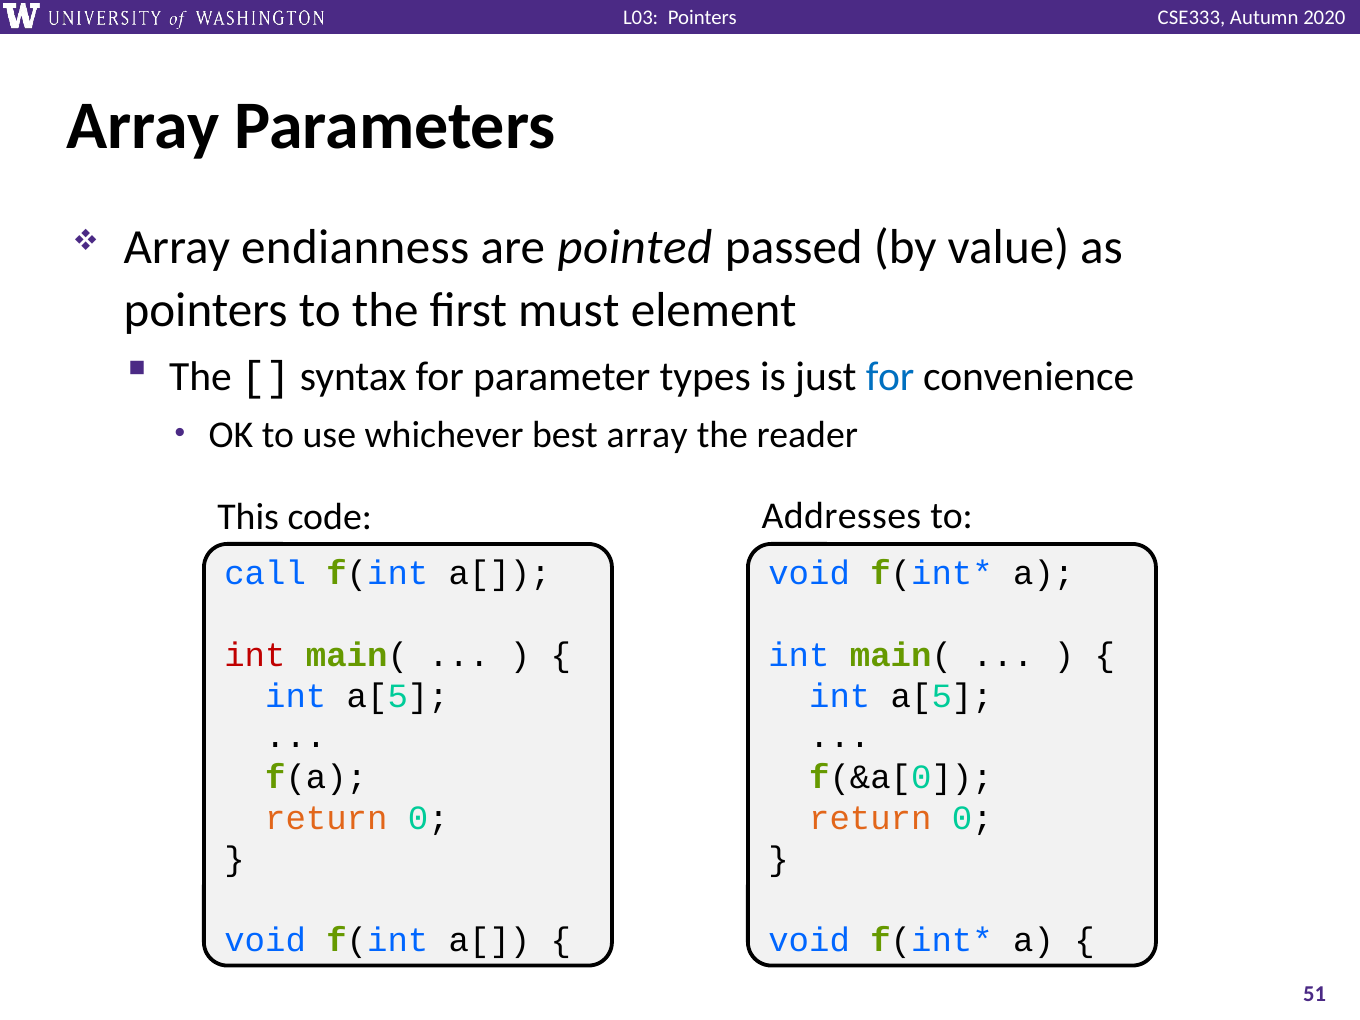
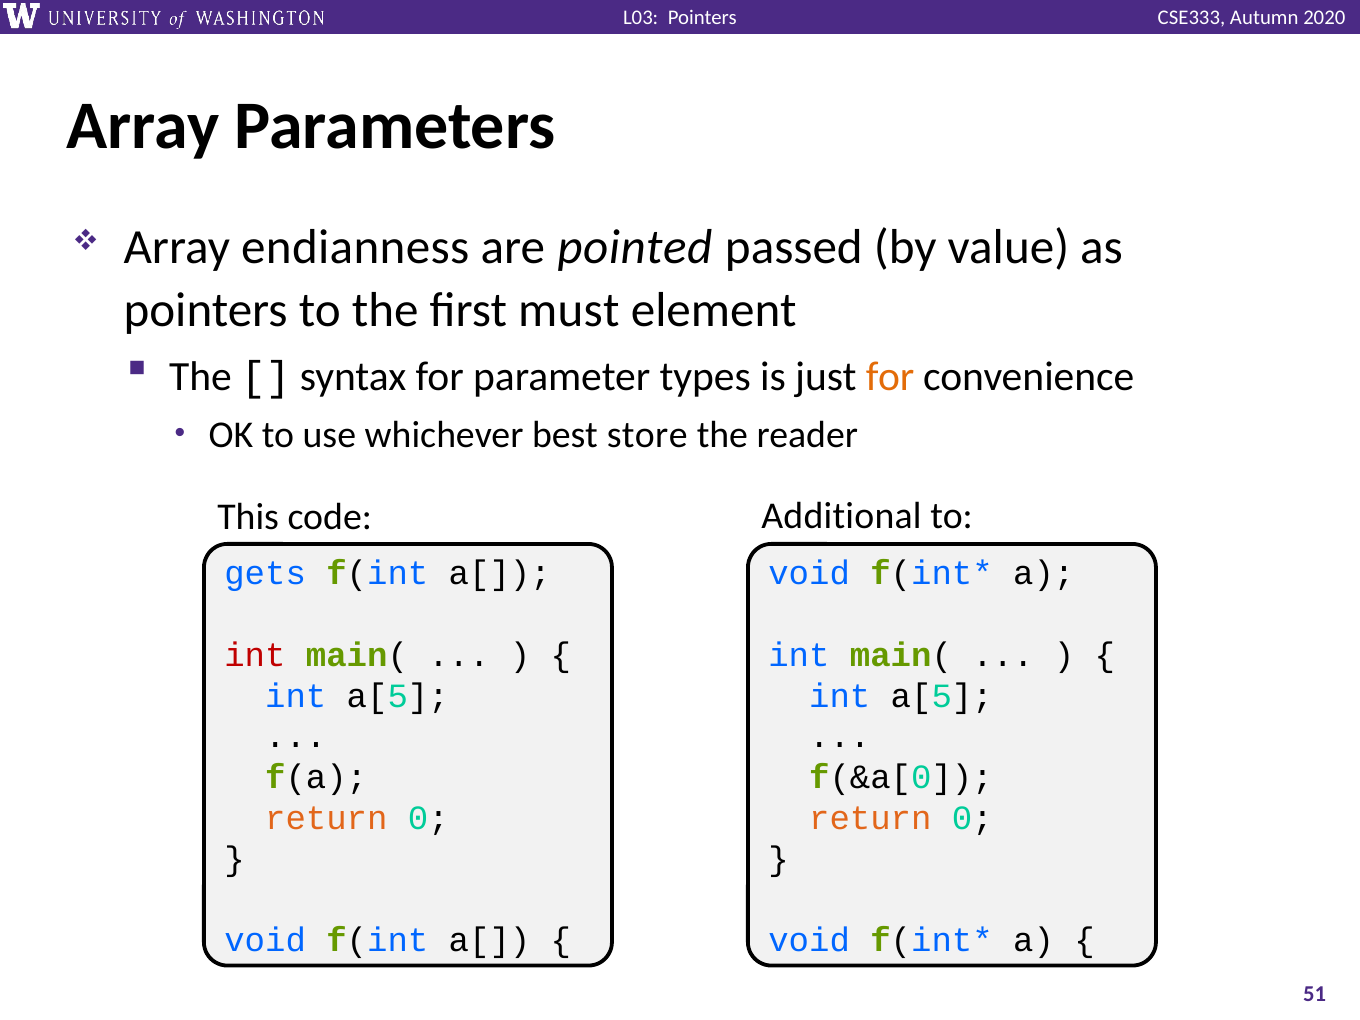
for at (890, 377) colour: blue -> orange
best array: array -> store
Addresses: Addresses -> Additional
call: call -> gets
